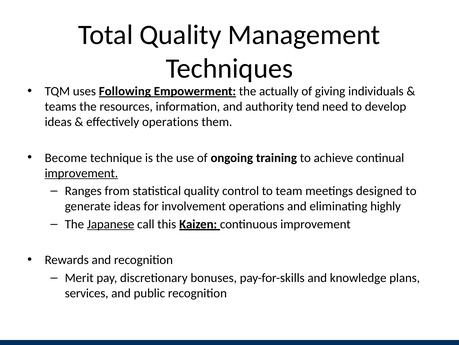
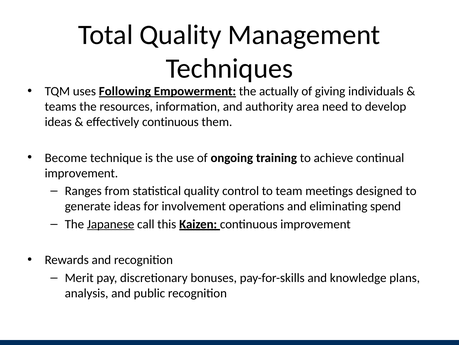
tend: tend -> area
effectively operations: operations -> continuous
improvement at (81, 173) underline: present -> none
highly: highly -> spend
services: services -> analysis
